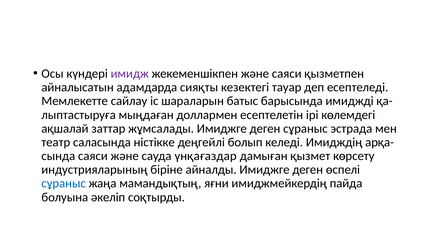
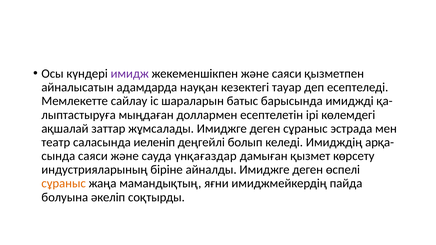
сияқты: сияқты -> науқан
ністікке: ністікке -> иеленіп
сұраныс at (64, 184) colour: blue -> orange
